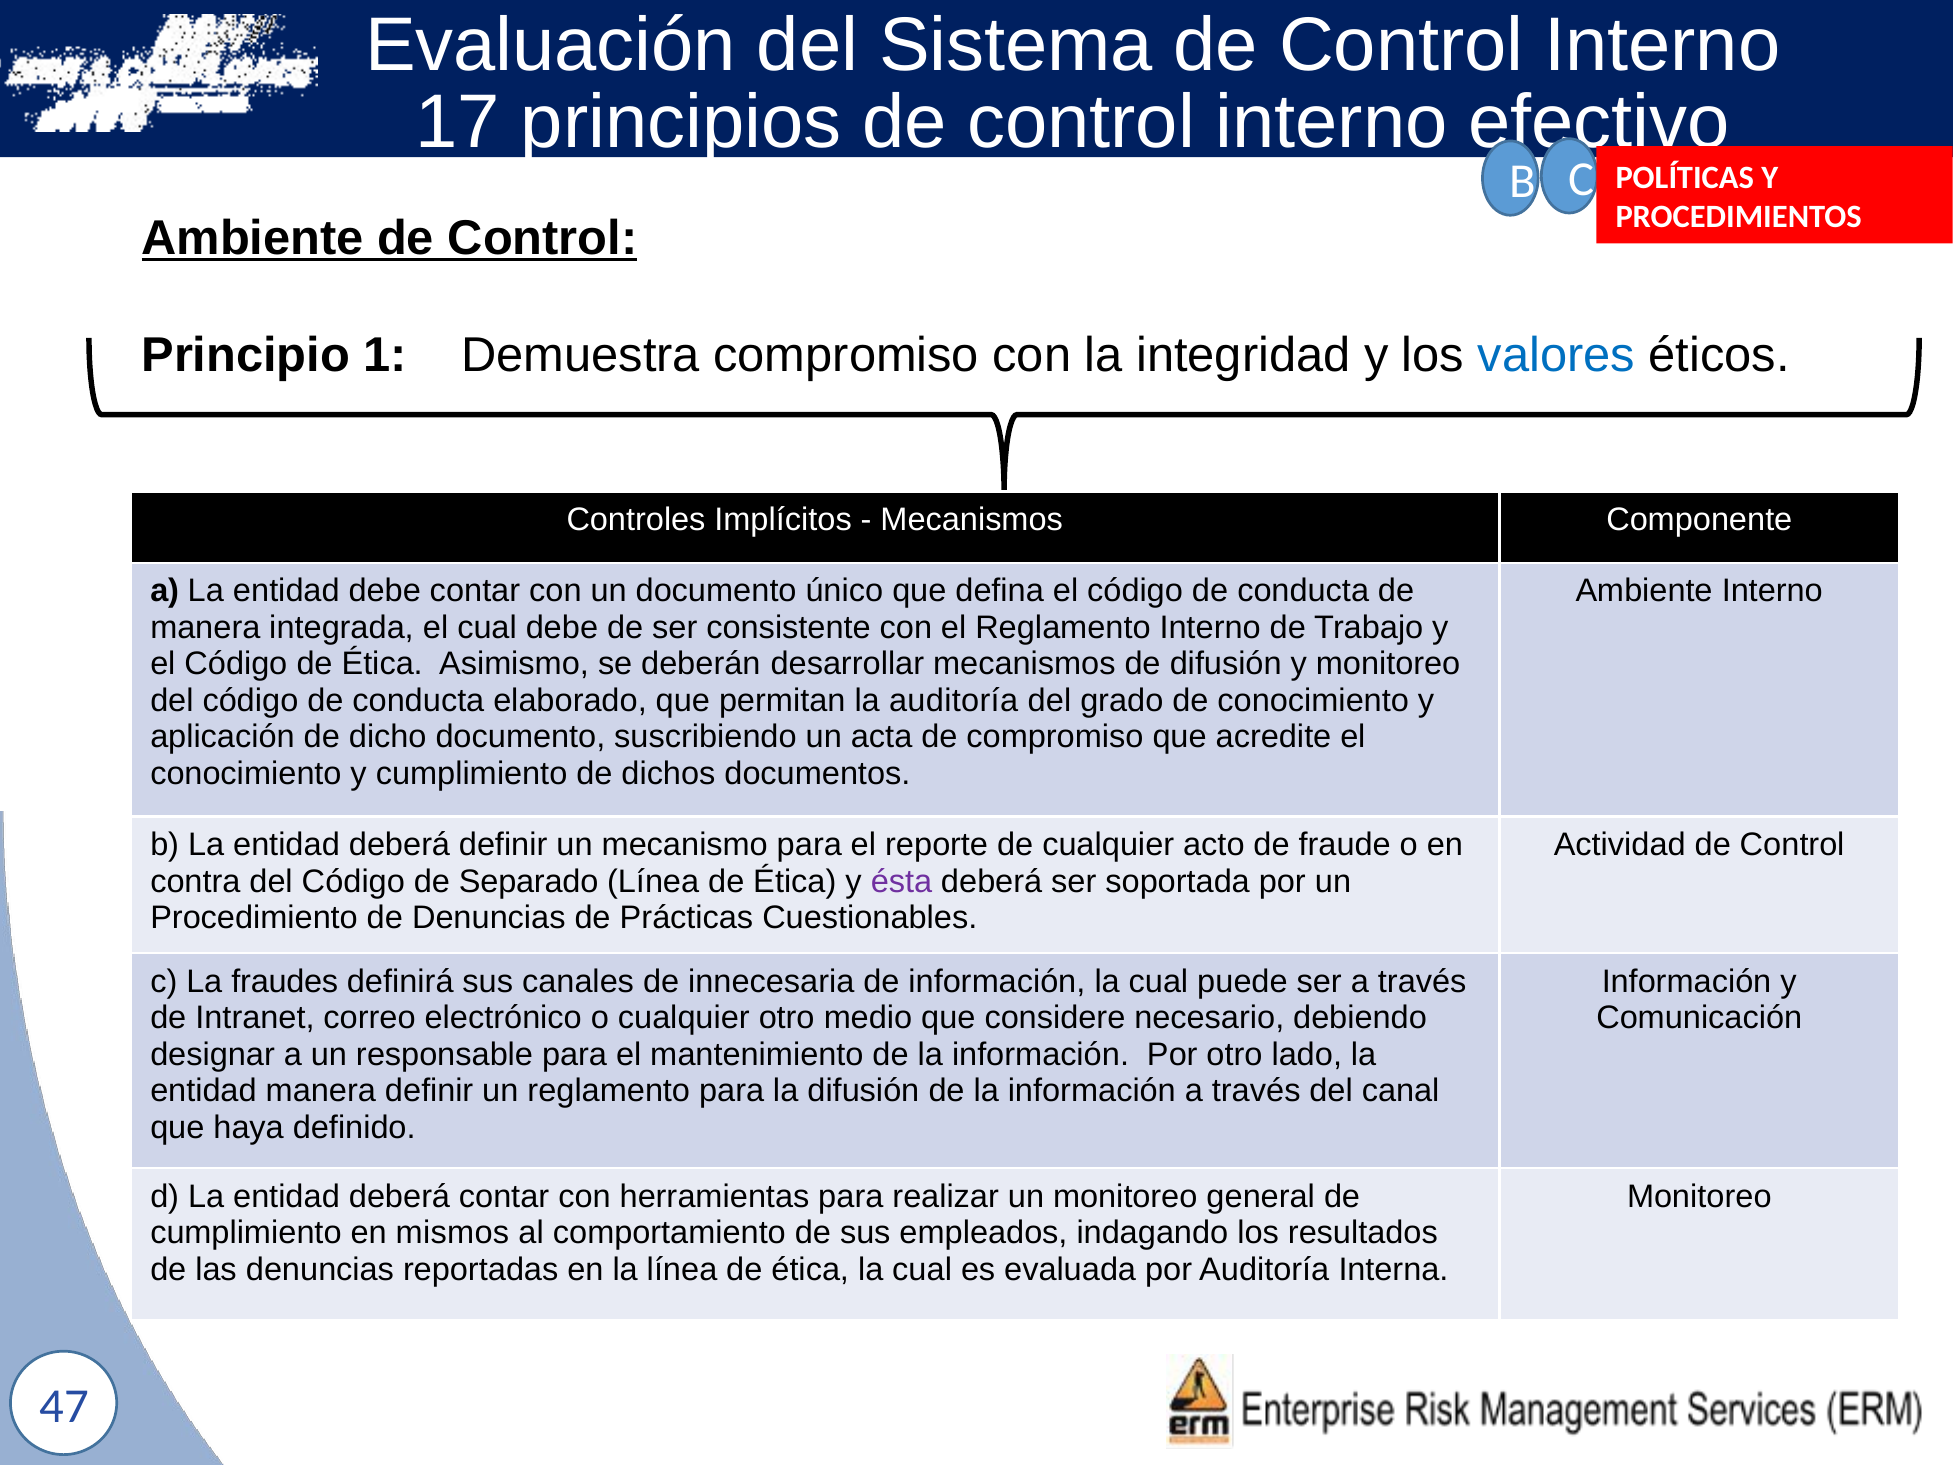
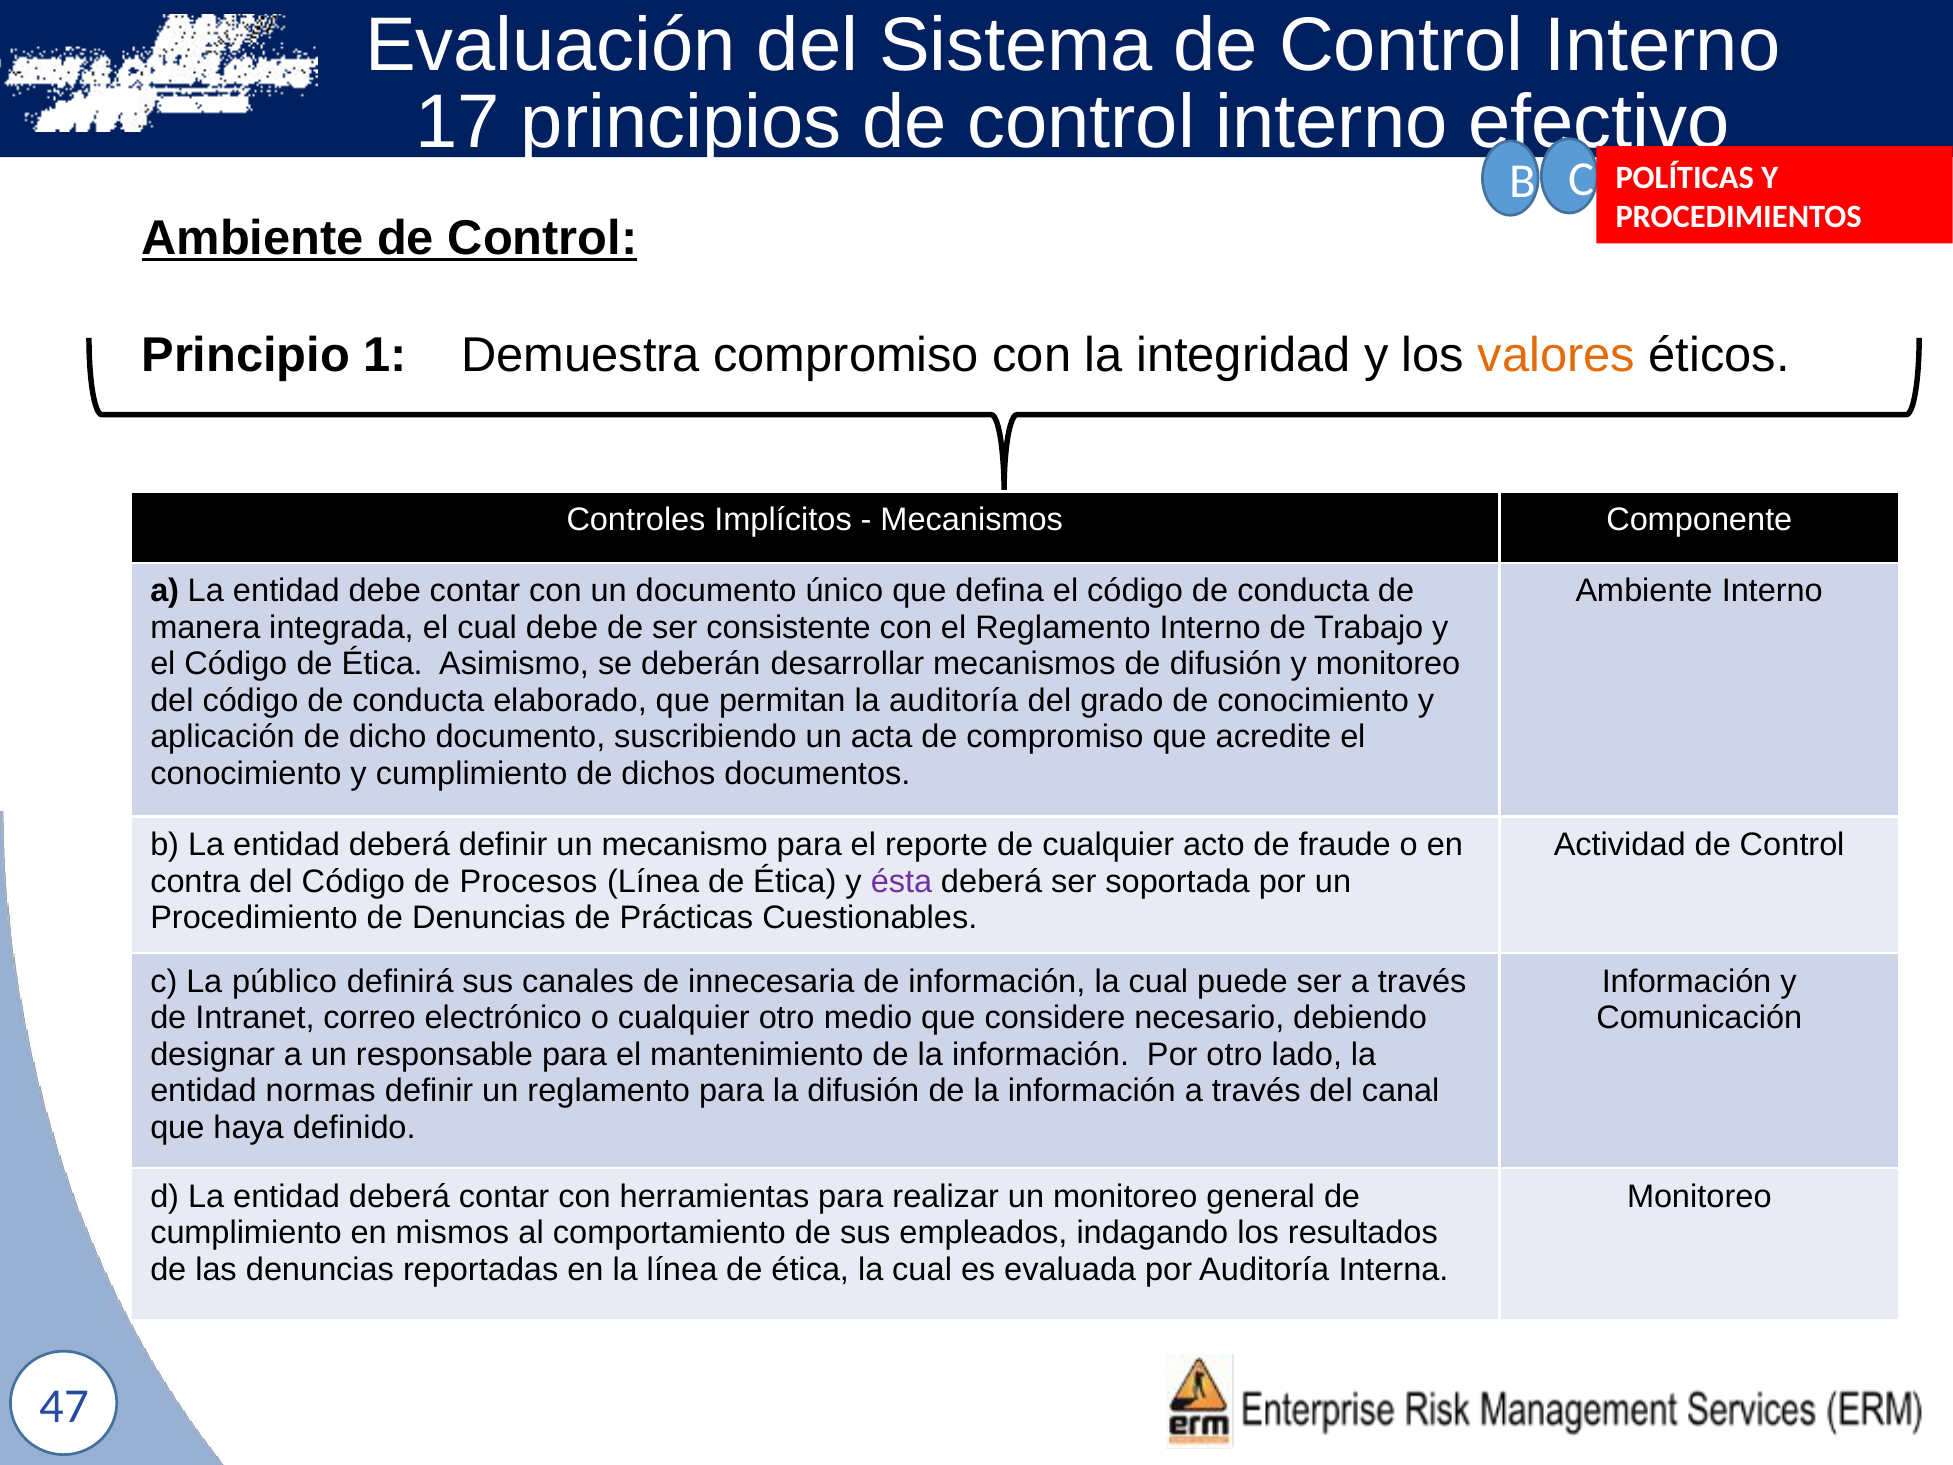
valores colour: blue -> orange
Separado: Separado -> Procesos
fraudes: fraudes -> público
entidad manera: manera -> normas
